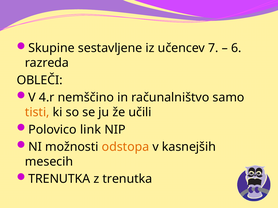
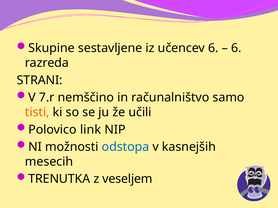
učencev 7: 7 -> 6
OBLEČI: OBLEČI -> STRANI
4.r: 4.r -> 7.r
odstopa colour: orange -> blue
z trenutka: trenutka -> veseljem
